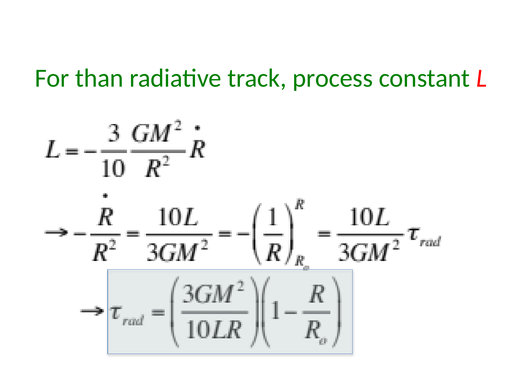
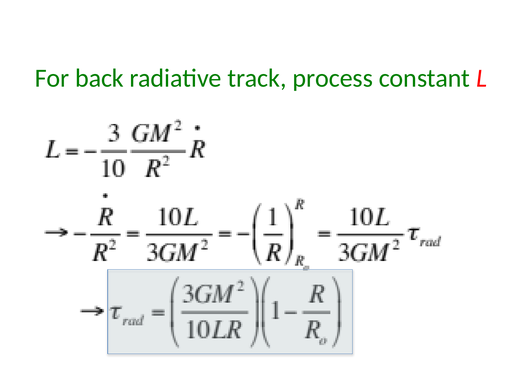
than: than -> back
